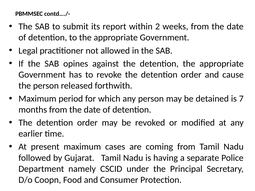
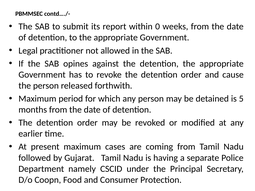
2: 2 -> 0
7: 7 -> 5
